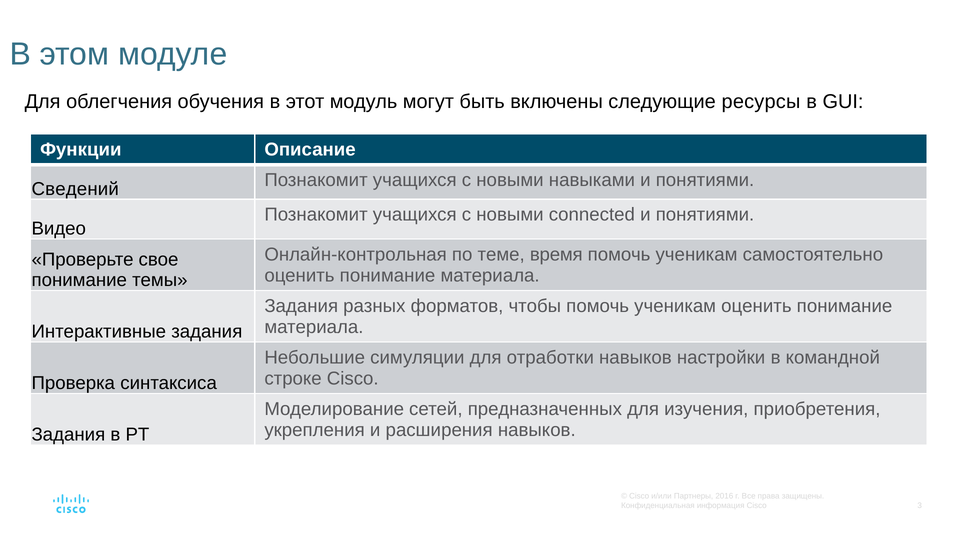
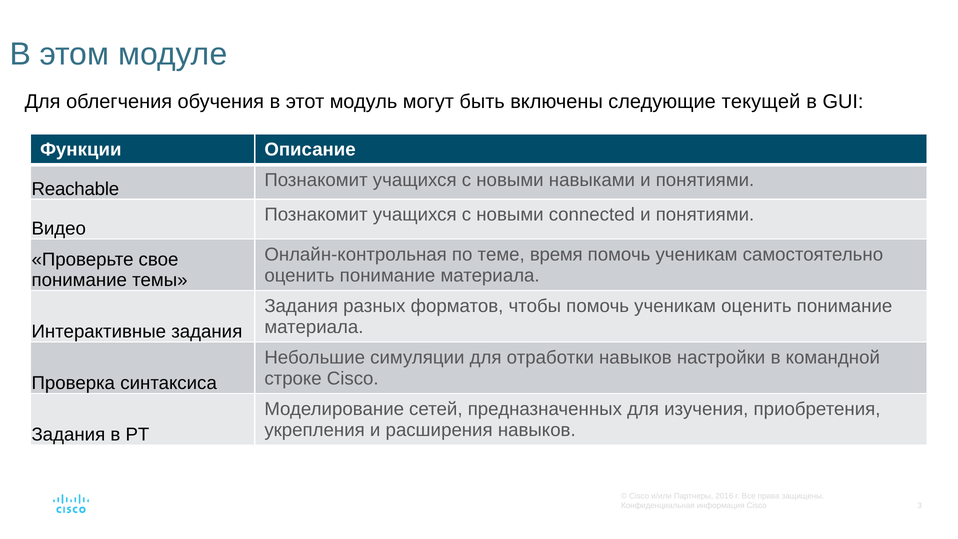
ресурсы: ресурсы -> текущей
Сведений: Сведений -> Reachable
